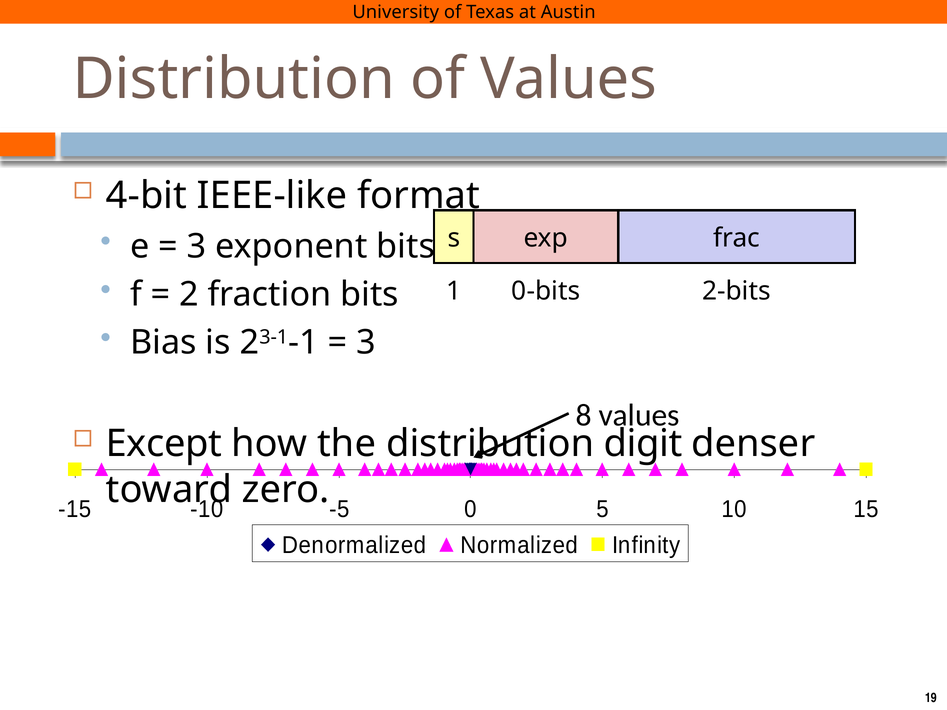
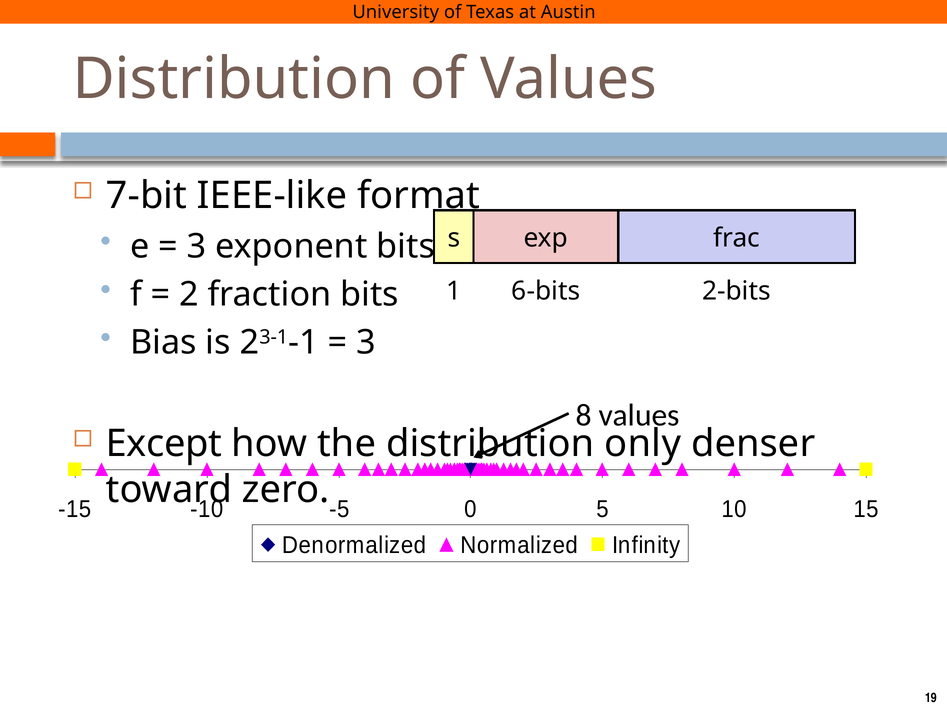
4-bit: 4-bit -> 7-bit
0-bits: 0-bits -> 6-bits
digit: digit -> only
